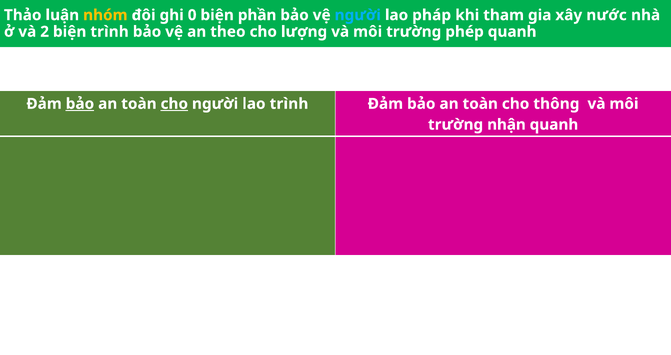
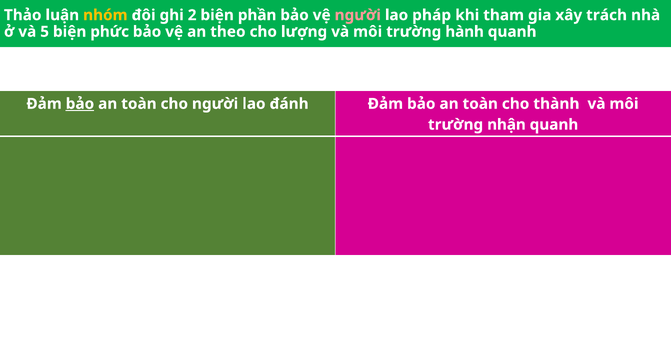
0: 0 -> 2
người at (358, 15) colour: light blue -> pink
nước: nước -> trách
2: 2 -> 5
biện trình: trình -> phức
phép: phép -> hành
cho at (174, 104) underline: present -> none
lao trình: trình -> đánh
thông: thông -> thành
